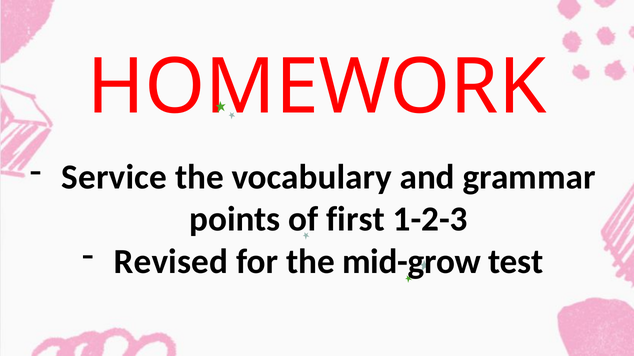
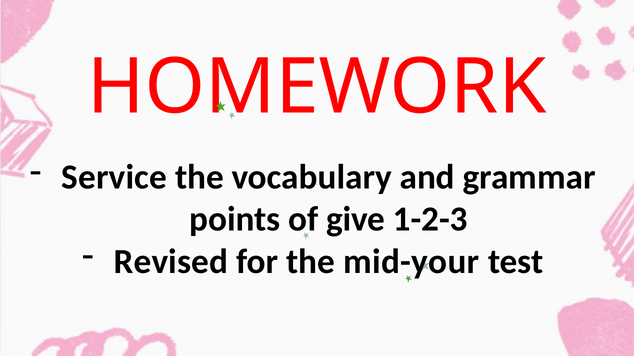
first: first -> give
mid-grow: mid-grow -> mid-your
